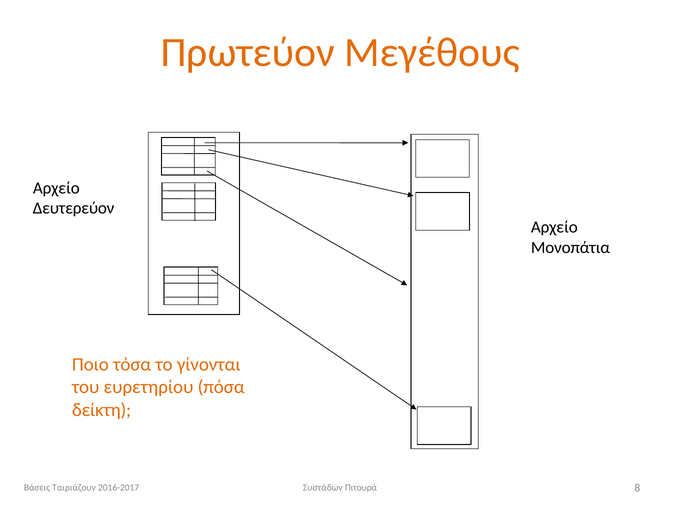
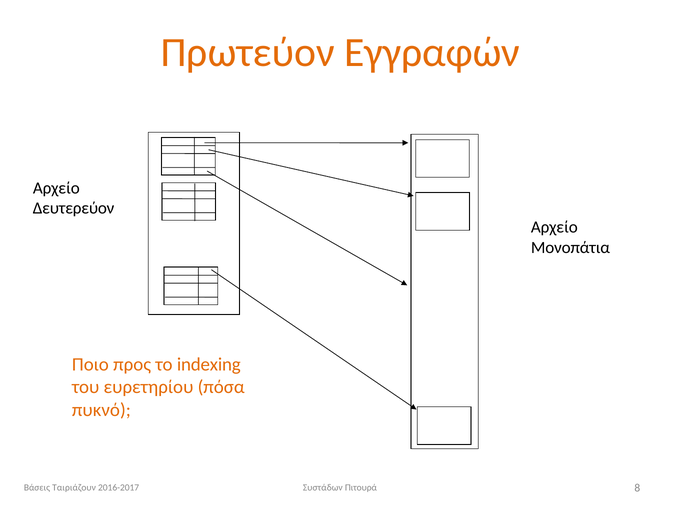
Μεγέθους: Μεγέθους -> Εγγραφών
τόσα: τόσα -> προς
γίνονται: γίνονται -> indexing
δείκτη: δείκτη -> πυκνό
